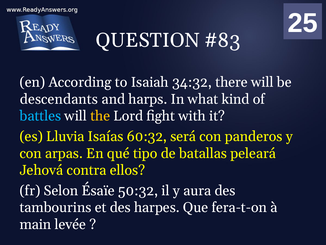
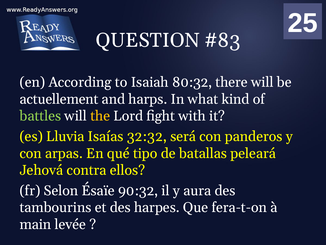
34:32: 34:32 -> 80:32
descendants: descendants -> actuellement
battles colour: light blue -> light green
60:32: 60:32 -> 32:32
50:32: 50:32 -> 90:32
